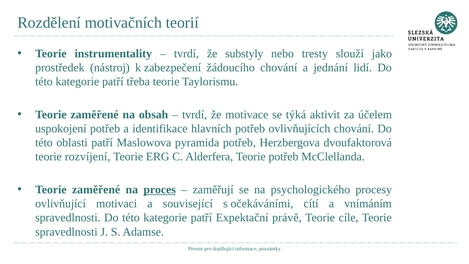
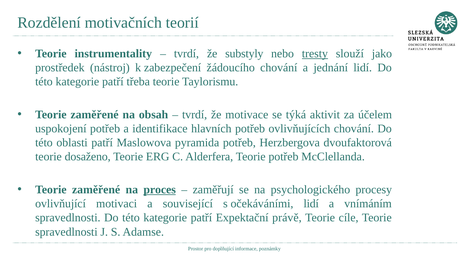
tresty underline: none -> present
rozvíjení: rozvíjení -> dosaženo
očekáváními cítí: cítí -> lidí
